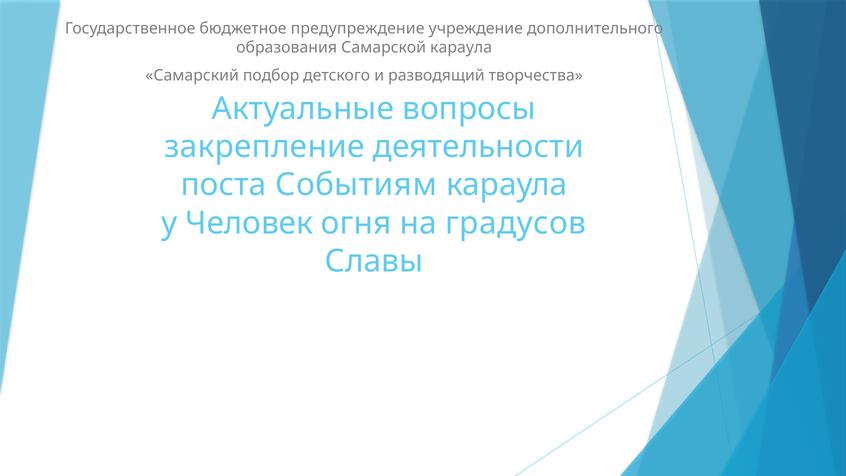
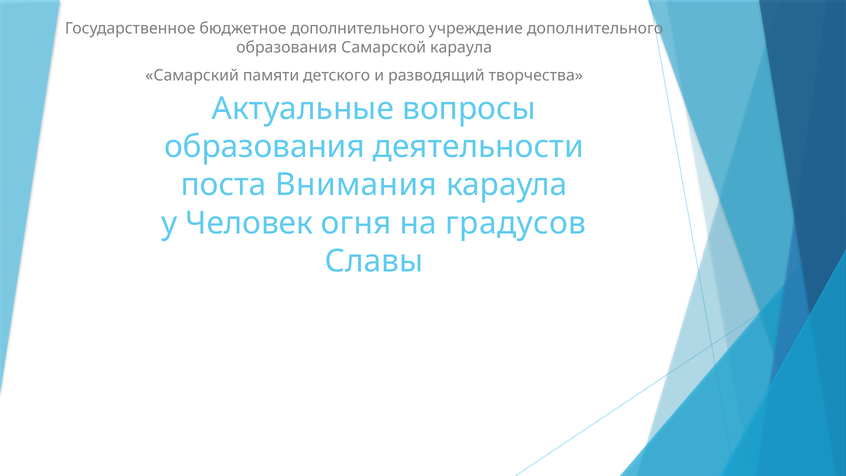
бюджетное предупреждение: предупреждение -> дополнительного
подбор: подбор -> памяти
закрепление at (264, 147): закрепление -> образования
Событиям: Событиям -> Внимания
